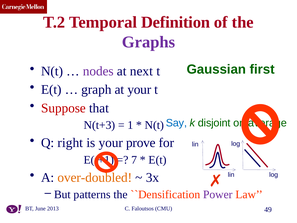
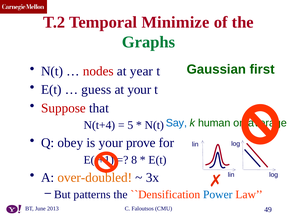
Definition: Definition -> Minimize
Graphs colour: purple -> green
nodes colour: purple -> red
next: next -> year
graph: graph -> guess
disjoint: disjoint -> human
N(t+3: N(t+3 -> N(t+4
1: 1 -> 5
right: right -> obey
7: 7 -> 8
Power colour: purple -> blue
